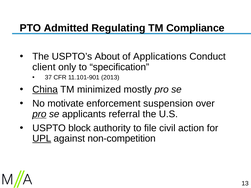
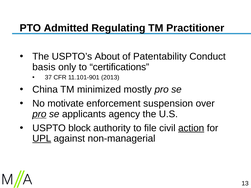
Compliance: Compliance -> Practitioner
Applications: Applications -> Patentability
client: client -> basis
specification: specification -> certifications
China underline: present -> none
referral: referral -> agency
action underline: none -> present
non-competition: non-competition -> non-managerial
